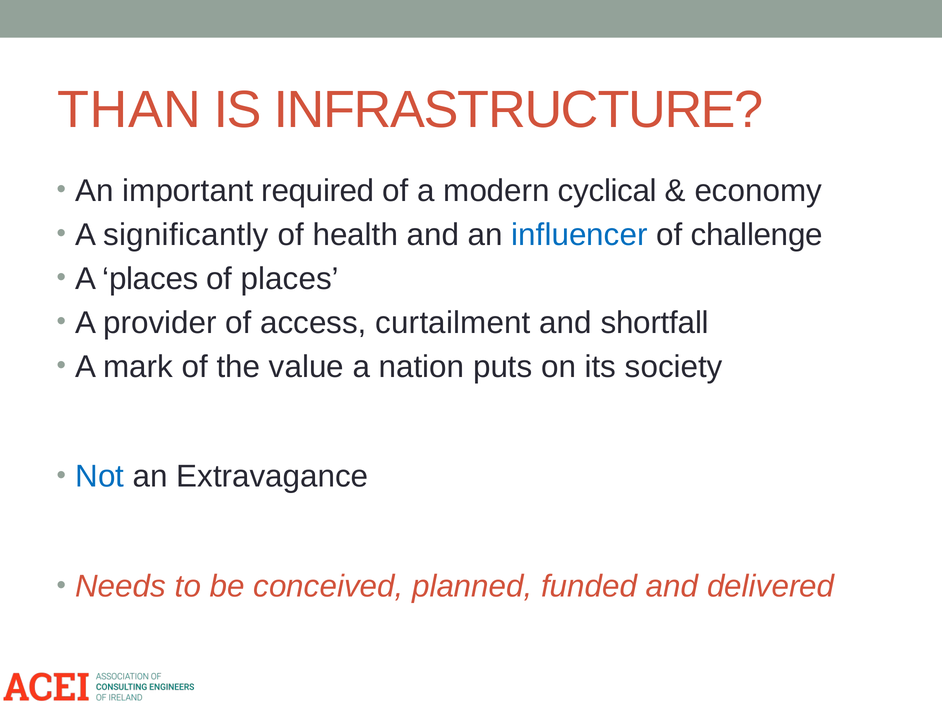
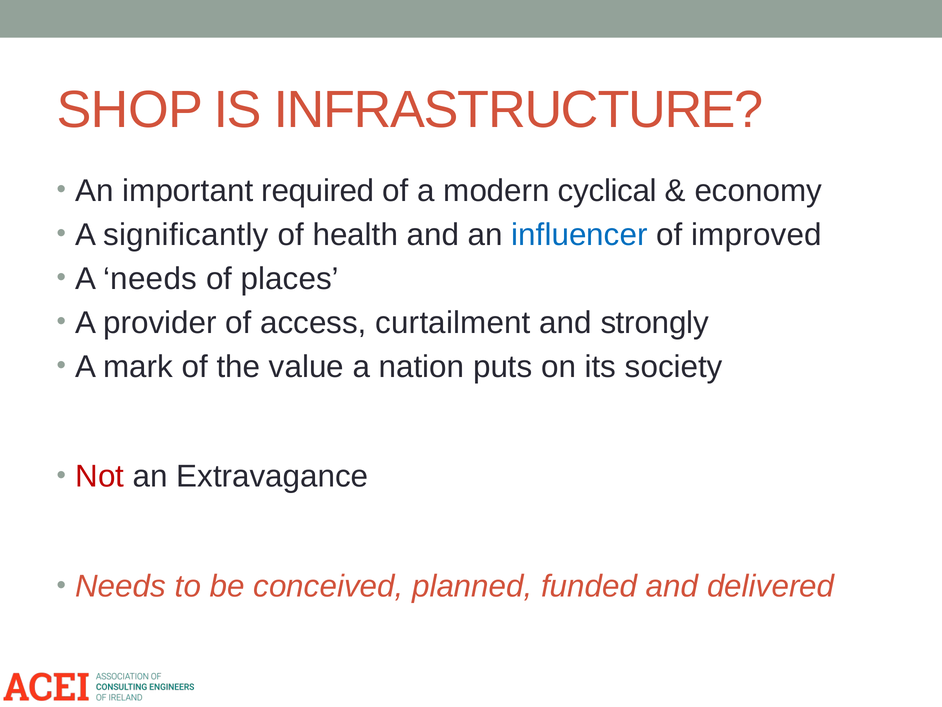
THAN: THAN -> SHOP
challenge: challenge -> improved
A places: places -> needs
shortfall: shortfall -> strongly
Not colour: blue -> red
